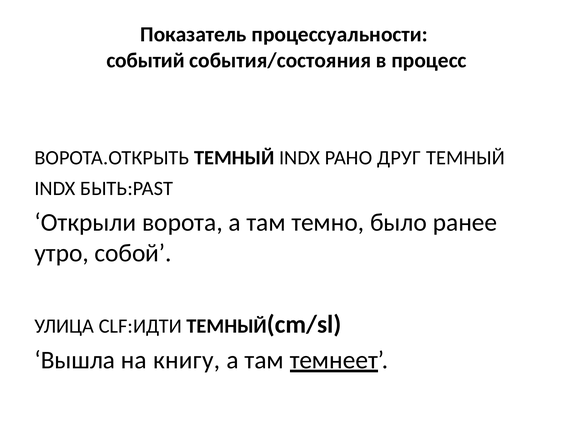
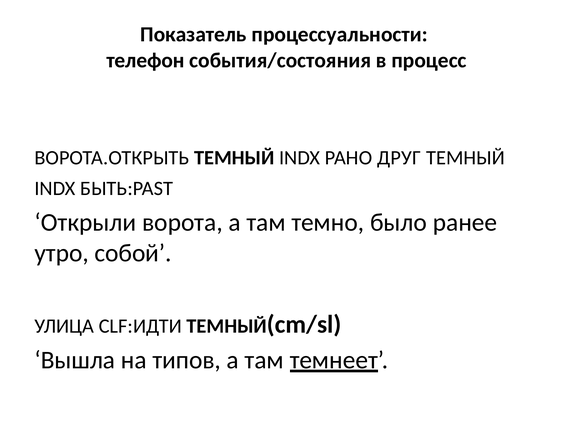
событий: событий -> телефон
книгу: книгу -> типов
